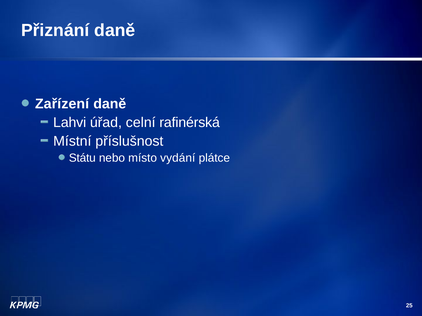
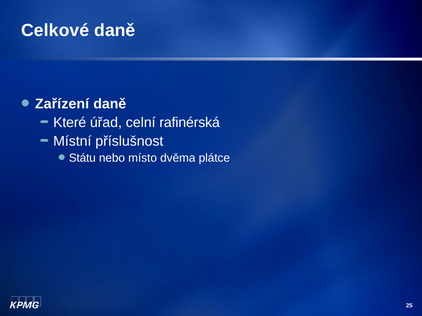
Přiznání: Přiznání -> Celkové
Lahvi: Lahvi -> Které
vydání: vydání -> dvěma
